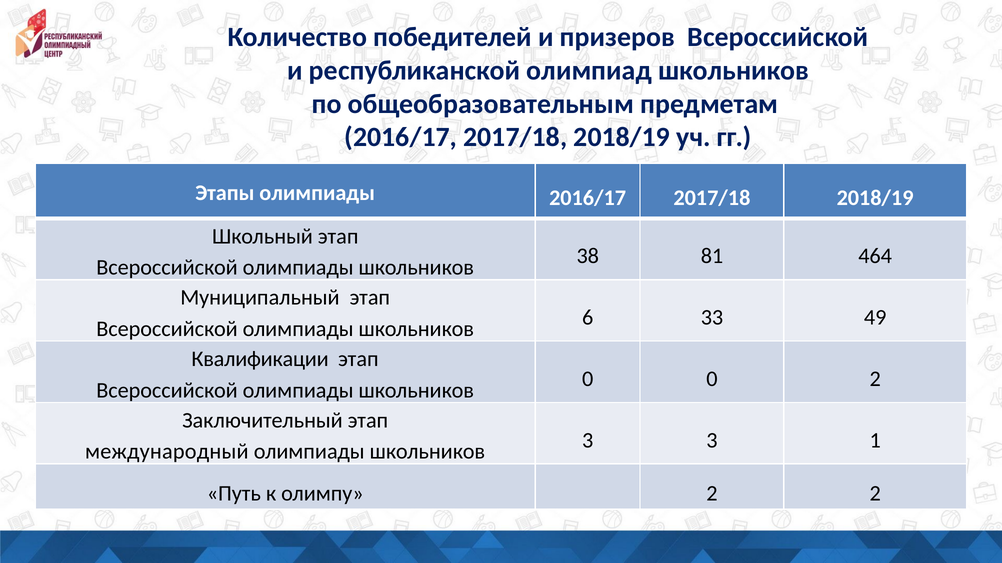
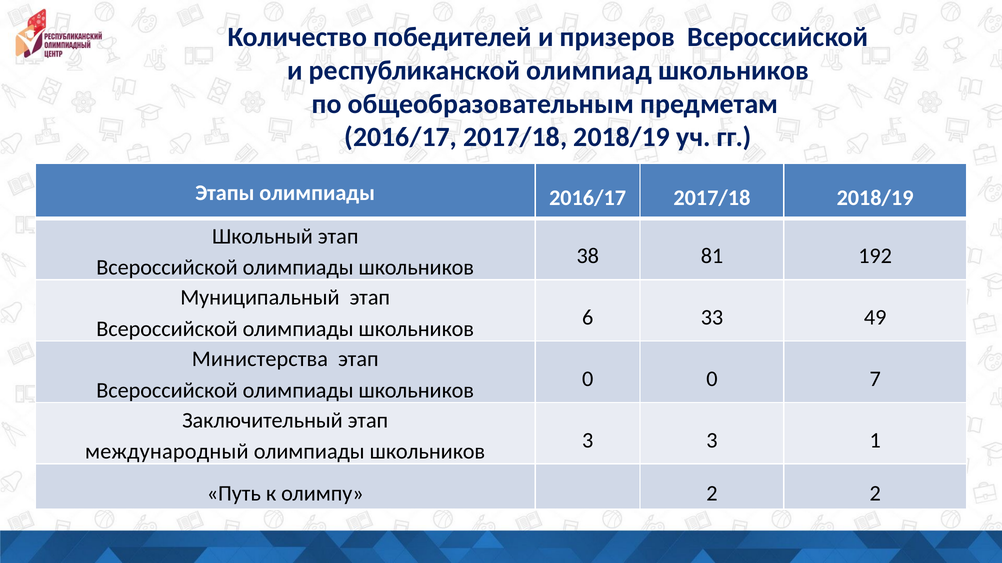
464: 464 -> 192
Квалификации: Квалификации -> Министерства
0 2: 2 -> 7
